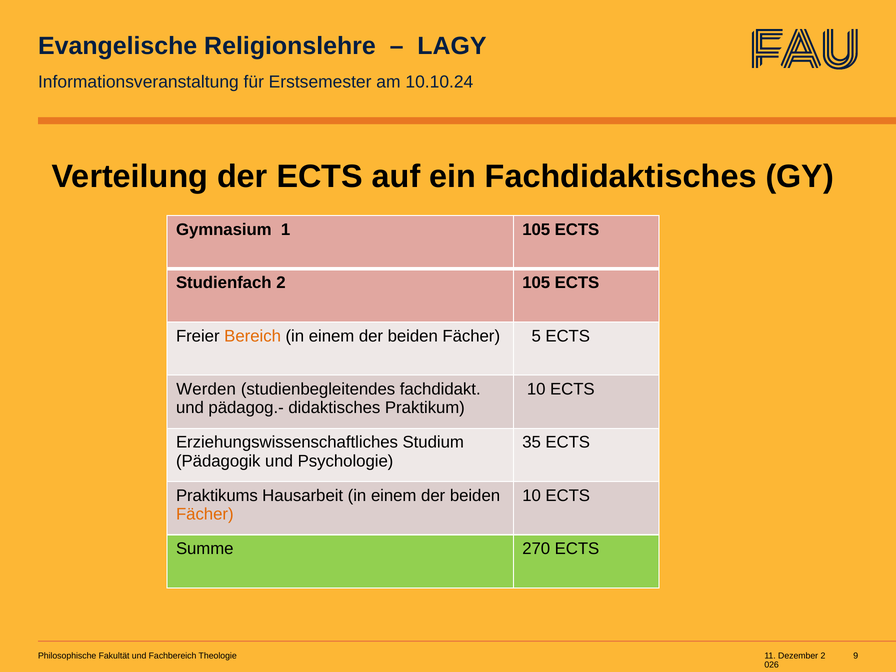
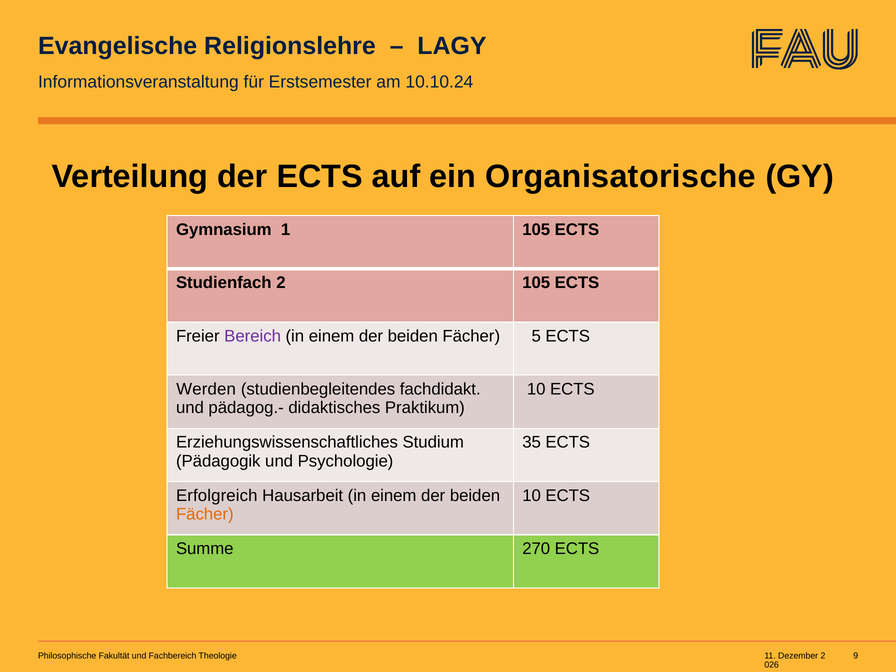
Fachdidaktisches: Fachdidaktisches -> Organisatorische
Bereich colour: orange -> purple
Praktikums: Praktikums -> Erfolgreich
